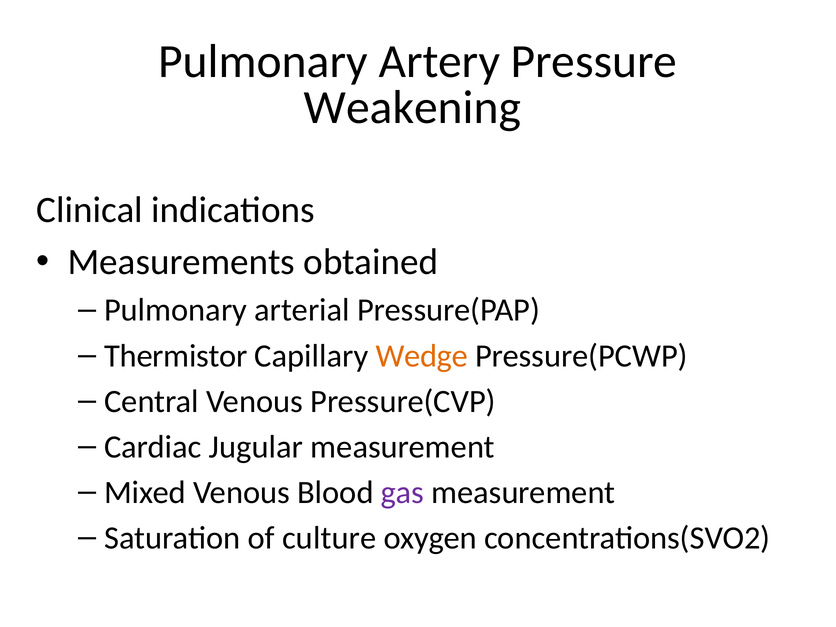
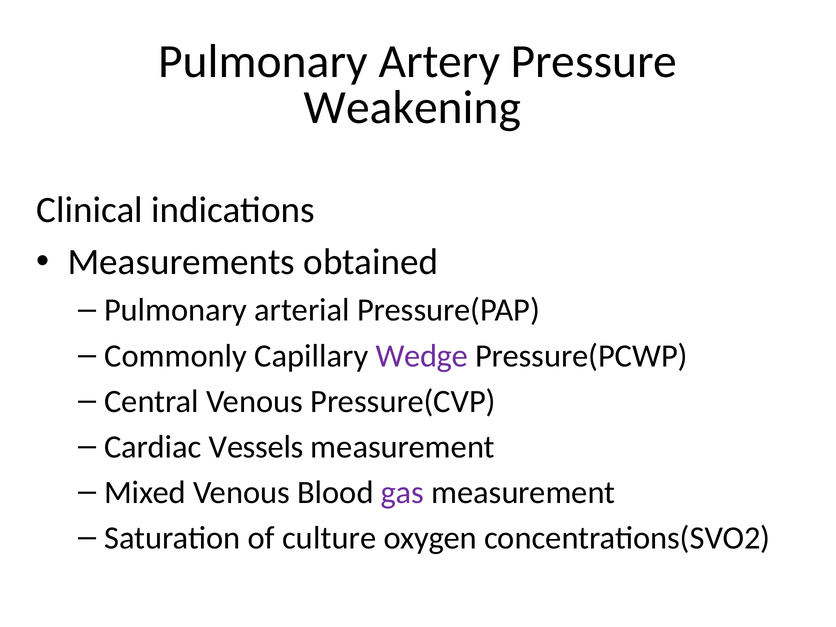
Thermistor: Thermistor -> Commonly
Wedge colour: orange -> purple
Jugular: Jugular -> Vessels
